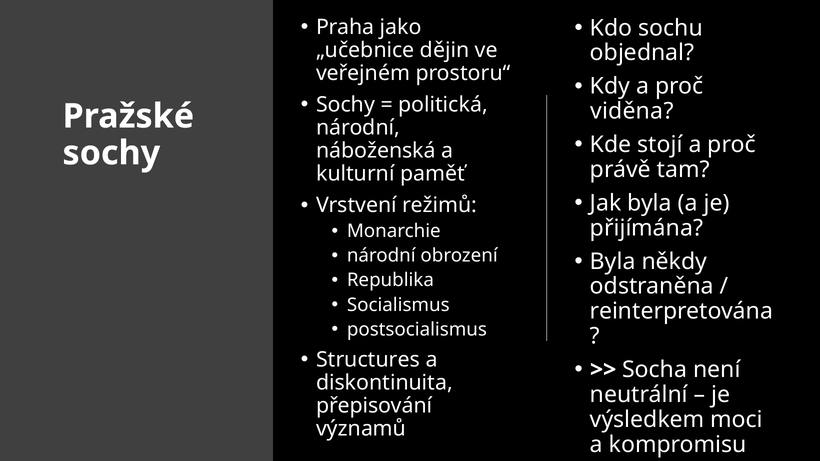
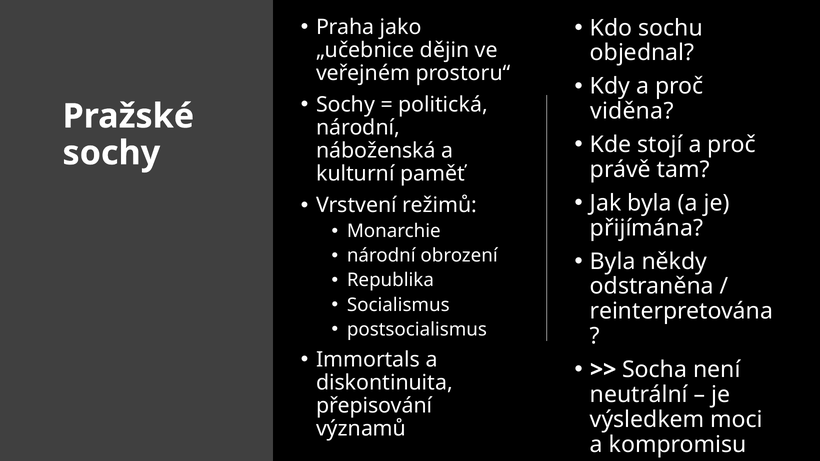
Structures: Structures -> Immortals
